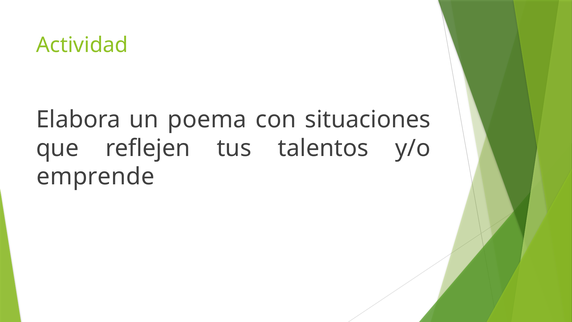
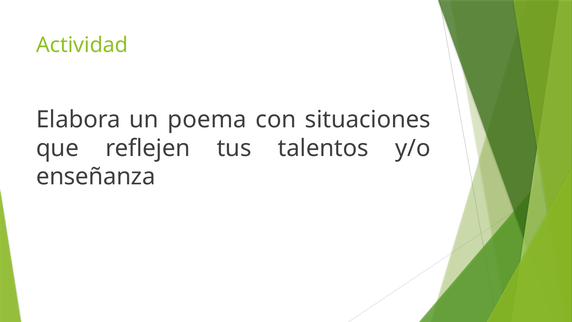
emprende: emprende -> enseñanza
